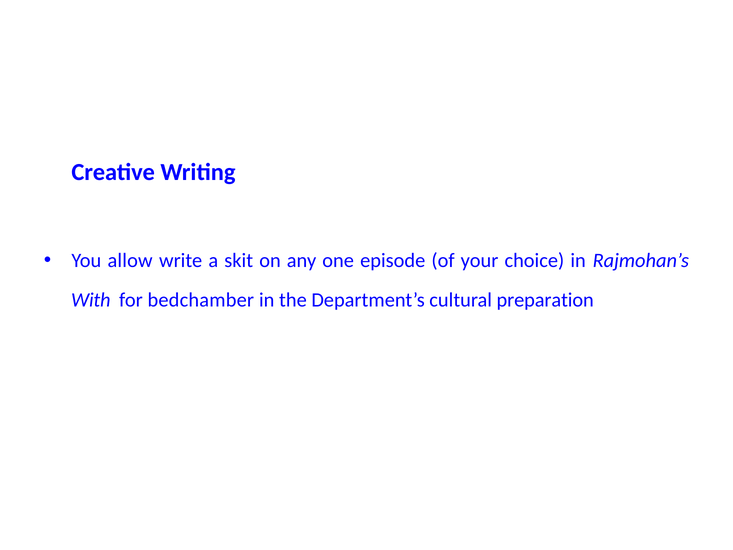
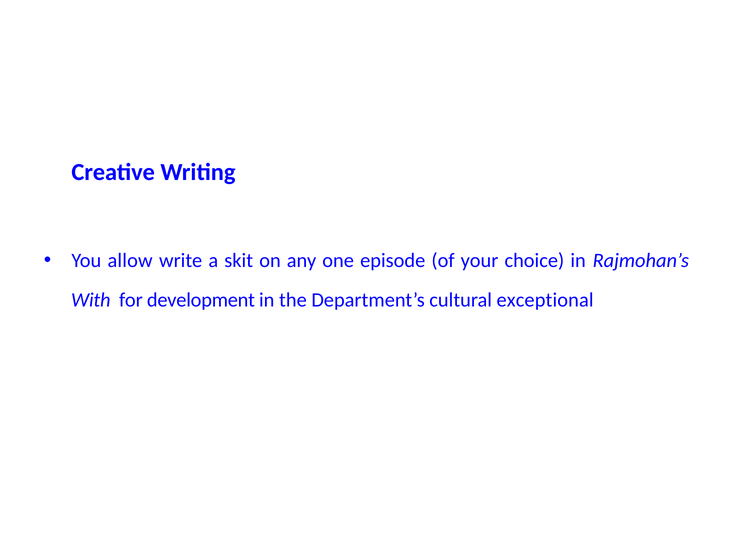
bedchamber: bedchamber -> development
preparation: preparation -> exceptional
